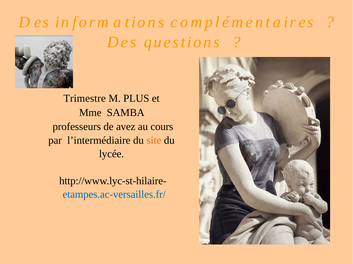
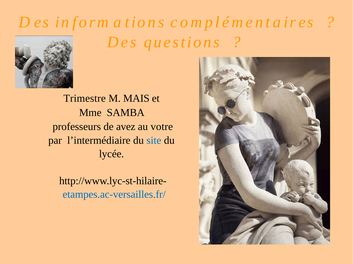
PLUS: PLUS -> MAIS
cours: cours -> votre
site colour: orange -> blue
